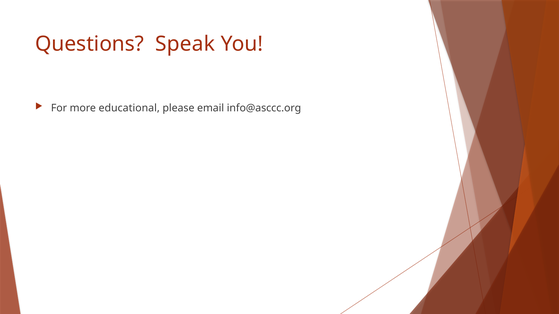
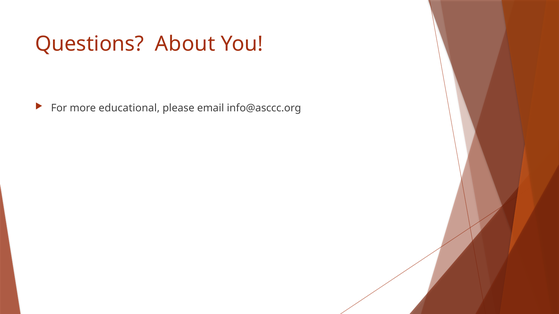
Speak: Speak -> About
